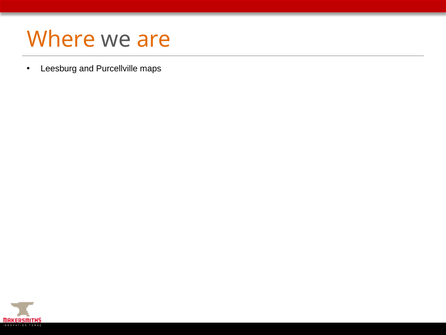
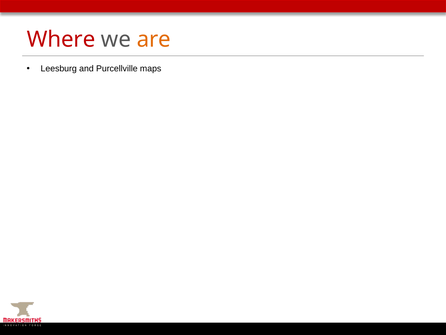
Where colour: orange -> red
